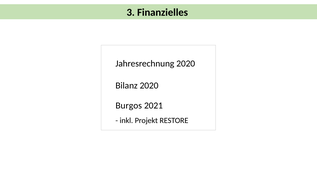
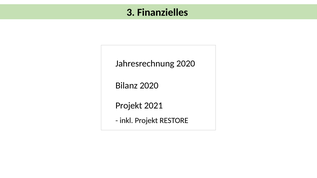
Burgos at (129, 106): Burgos -> Projekt
